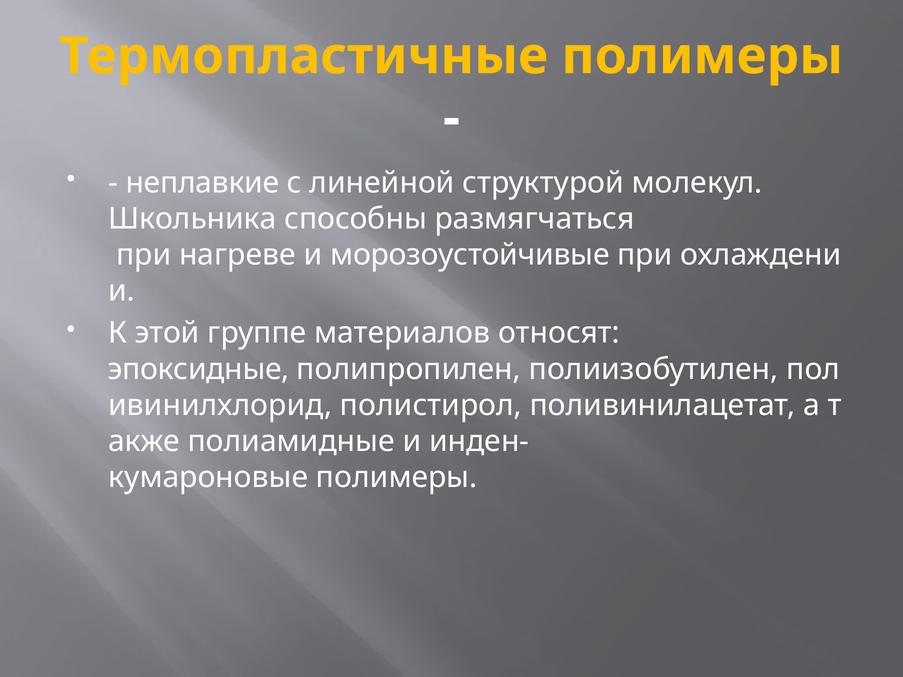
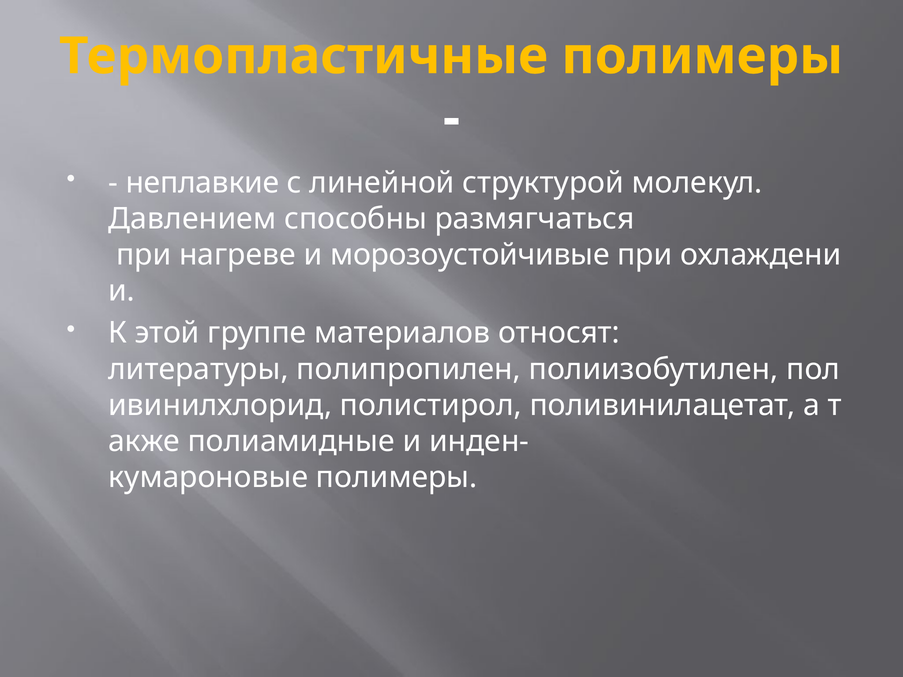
Школьника: Школьника -> Давлением
эпоксидные: эпоксидные -> литературы
